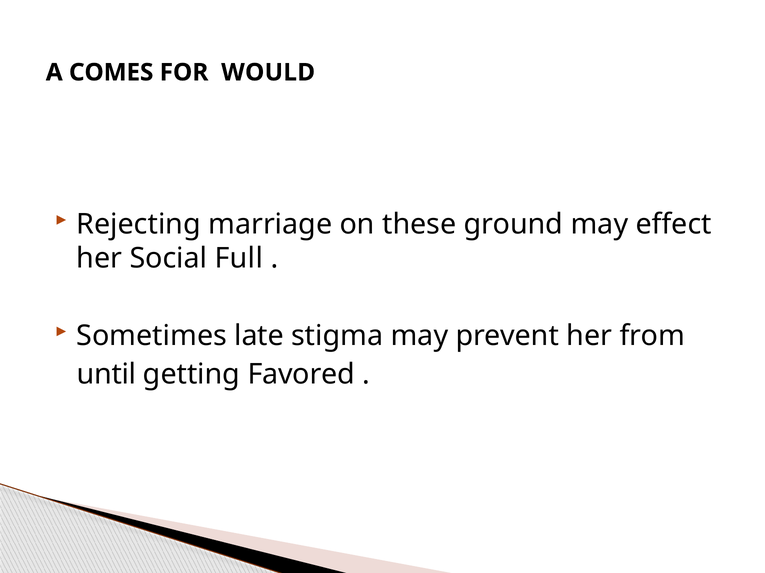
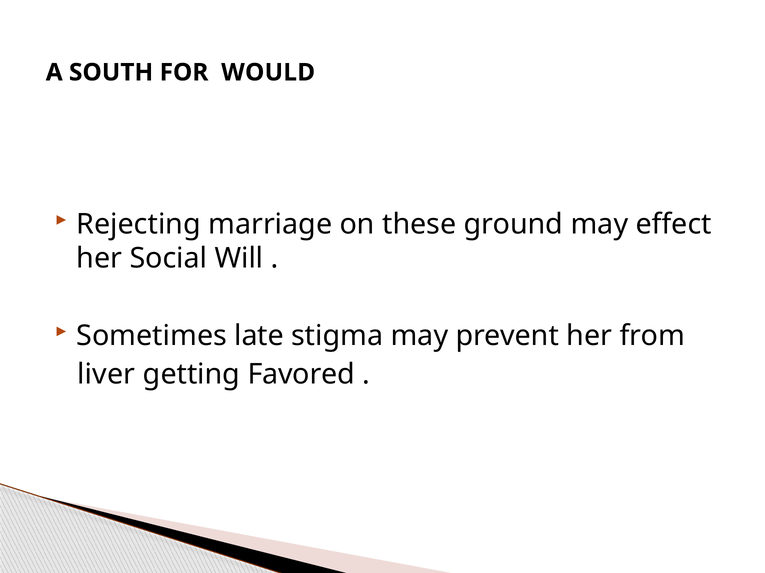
COMES: COMES -> SOUTH
Full: Full -> Will
until: until -> liver
